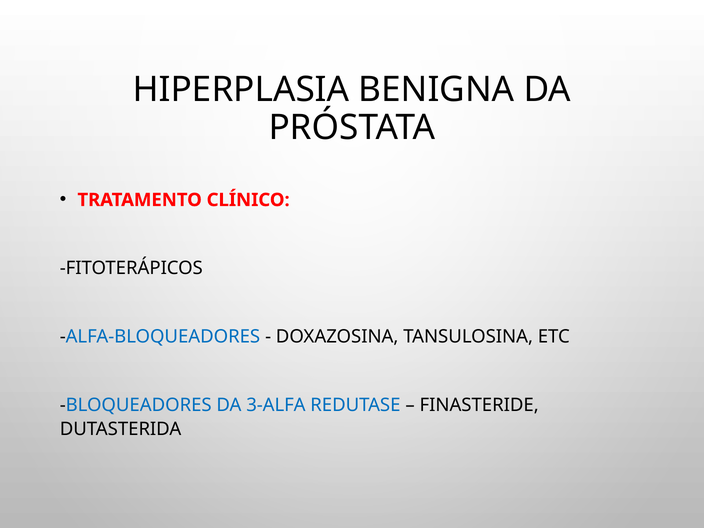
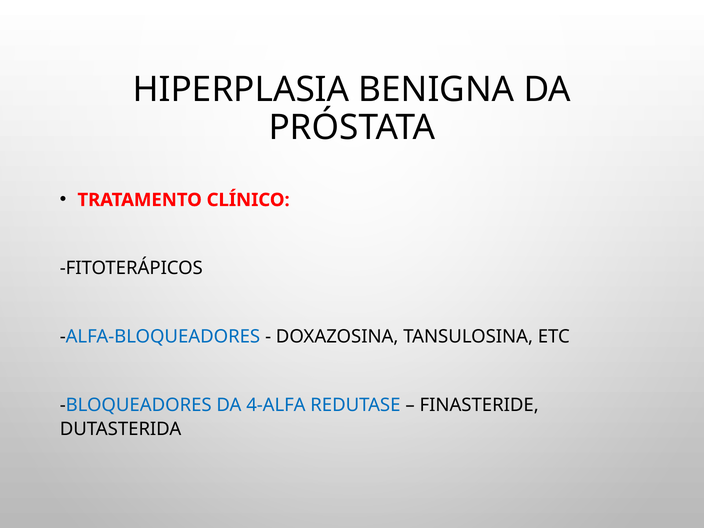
3-ALFA: 3-ALFA -> 4-ALFA
